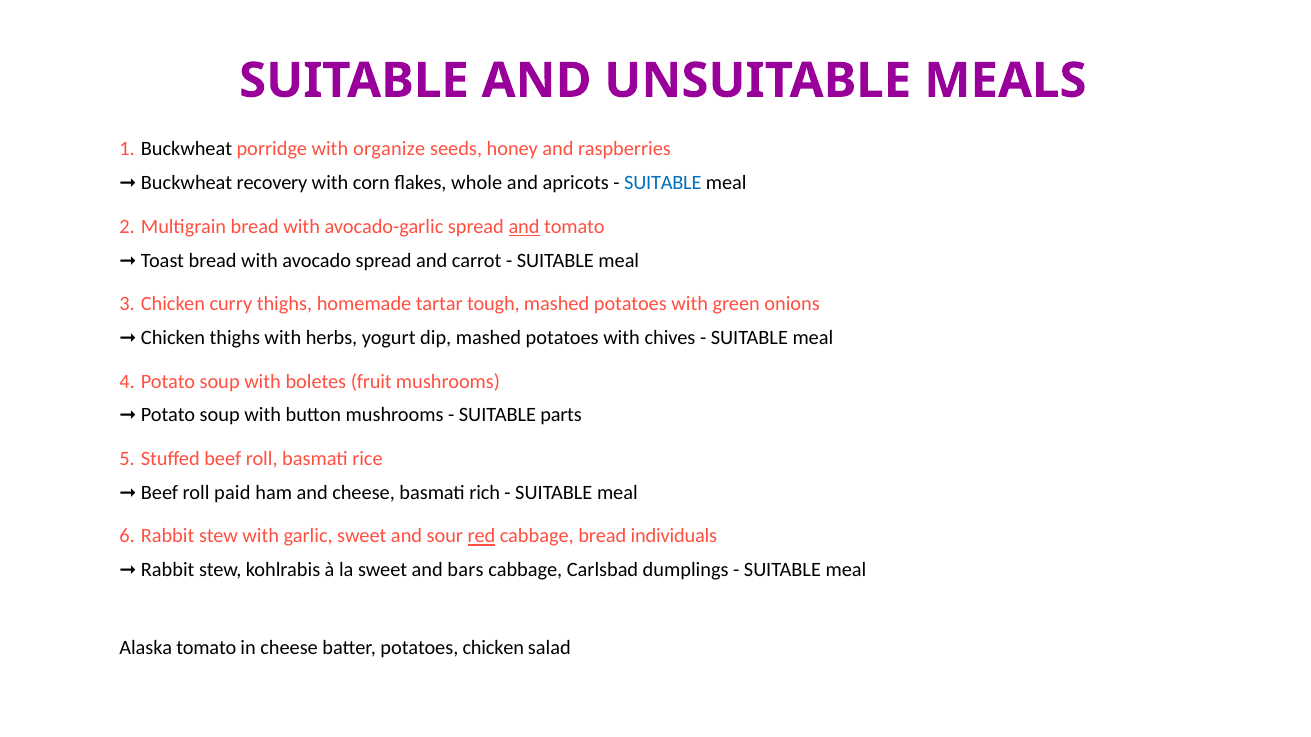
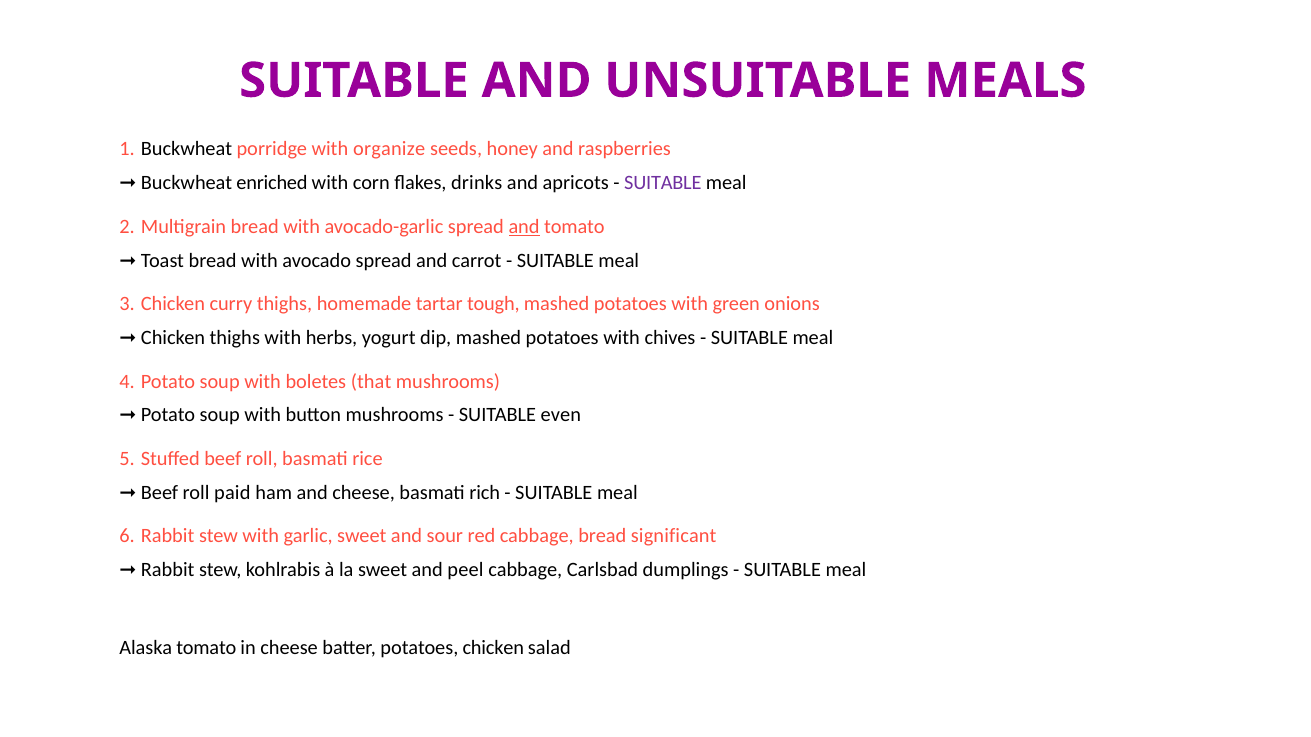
recovery: recovery -> enriched
whole: whole -> drinks
SUITABLE at (663, 183) colour: blue -> purple
fruit: fruit -> that
parts: parts -> even
red underline: present -> none
individuals: individuals -> significant
bars: bars -> peel
